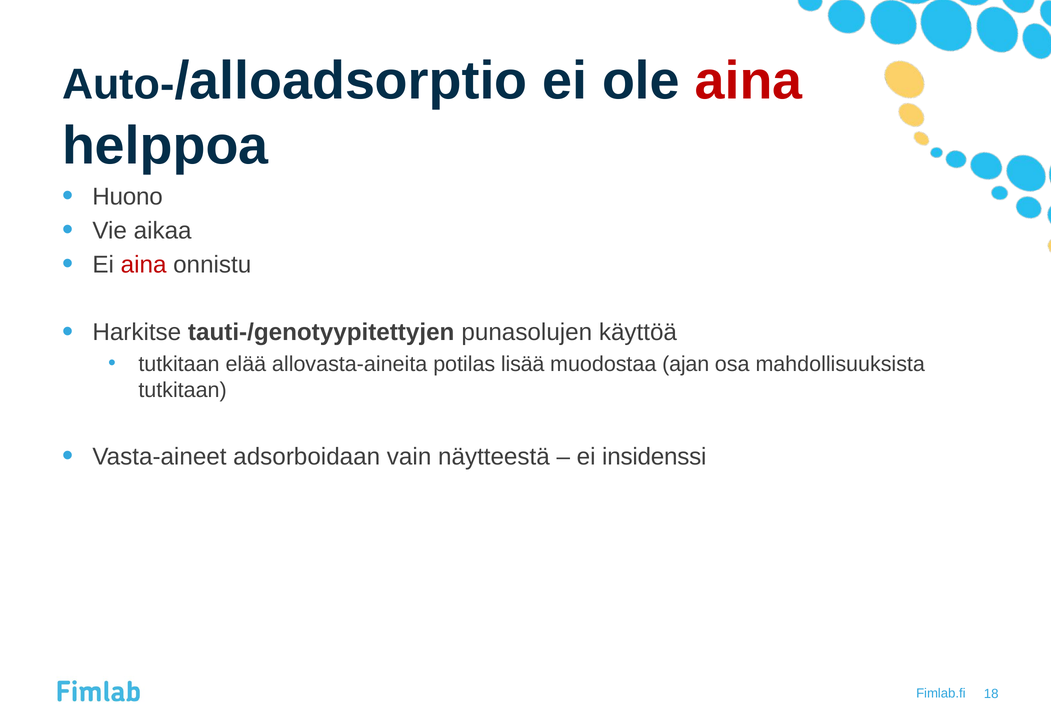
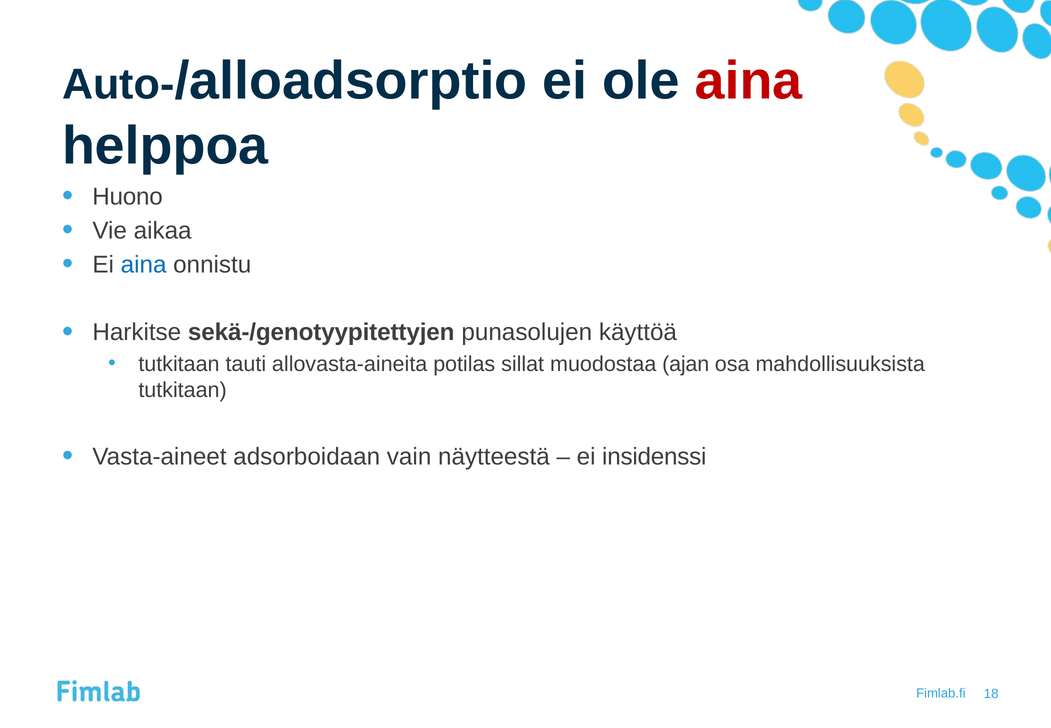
aina at (144, 264) colour: red -> blue
tauti-/genotyypitettyjen: tauti-/genotyypitettyjen -> sekä-/genotyypitettyjen
elää: elää -> tauti
lisää: lisää -> sillat
